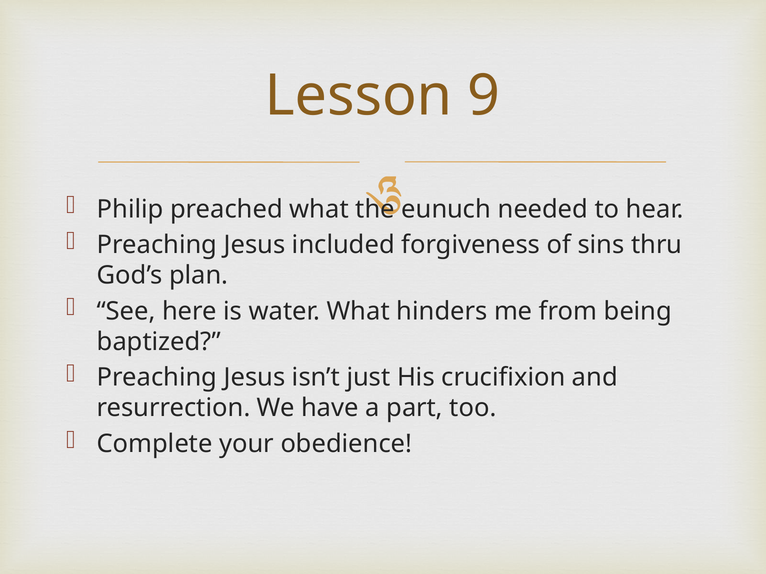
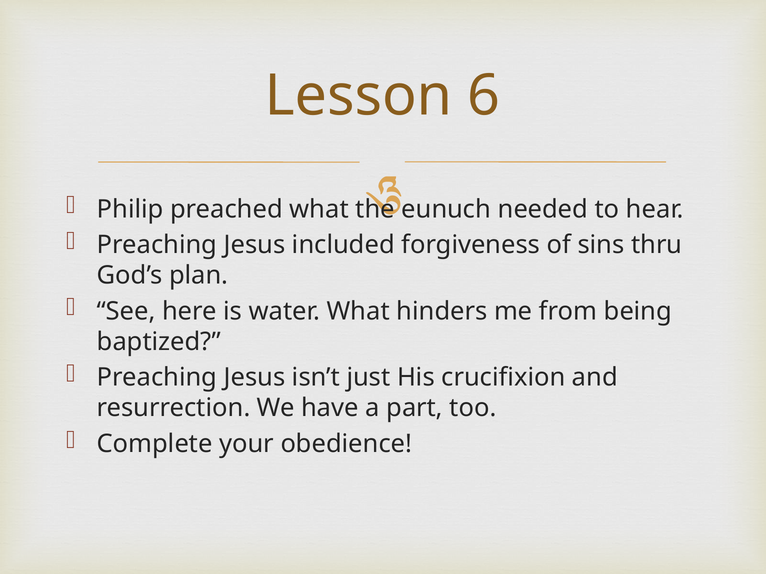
9: 9 -> 6
